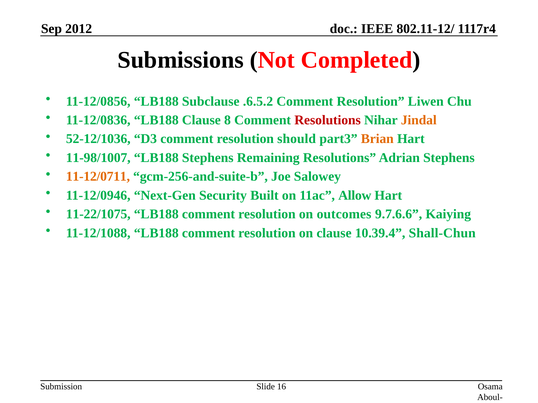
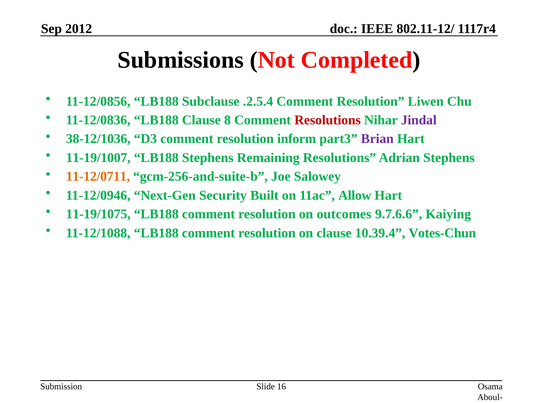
.6.5.2: .6.5.2 -> .2.5.4
Jindal colour: orange -> purple
52-12/1036: 52-12/1036 -> 38-12/1036
should: should -> inform
Brian colour: orange -> purple
11-98/1007: 11-98/1007 -> 11-19/1007
11-22/1075: 11-22/1075 -> 11-19/1075
Shall-Chun: Shall-Chun -> Votes-Chun
